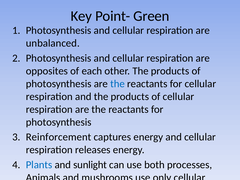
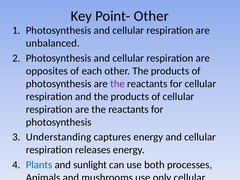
Point- Green: Green -> Other
the at (117, 84) colour: blue -> purple
Reinforcement: Reinforcement -> Understanding
